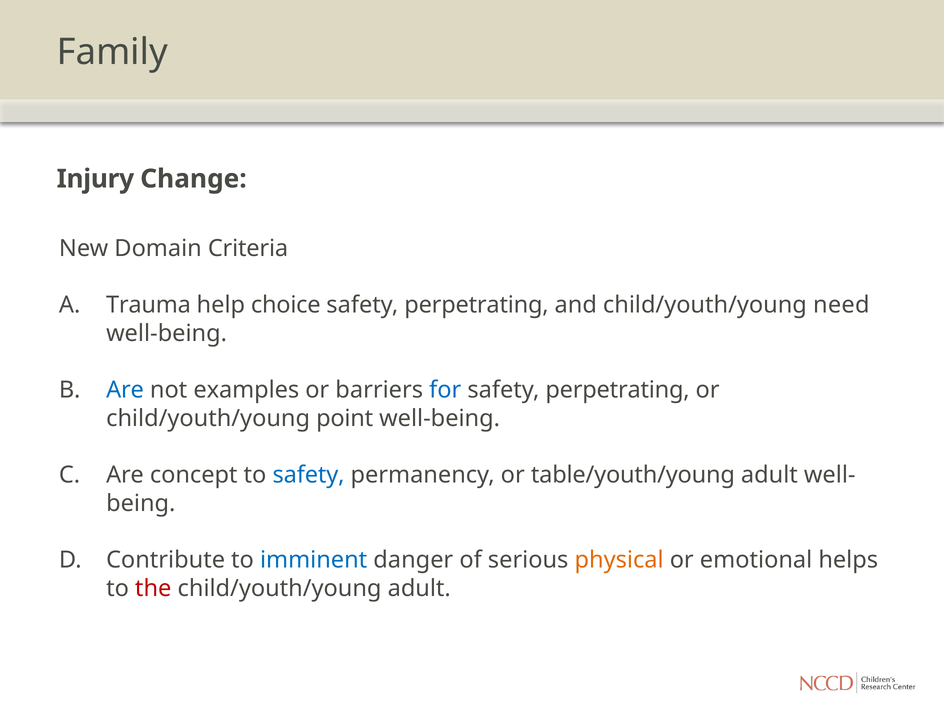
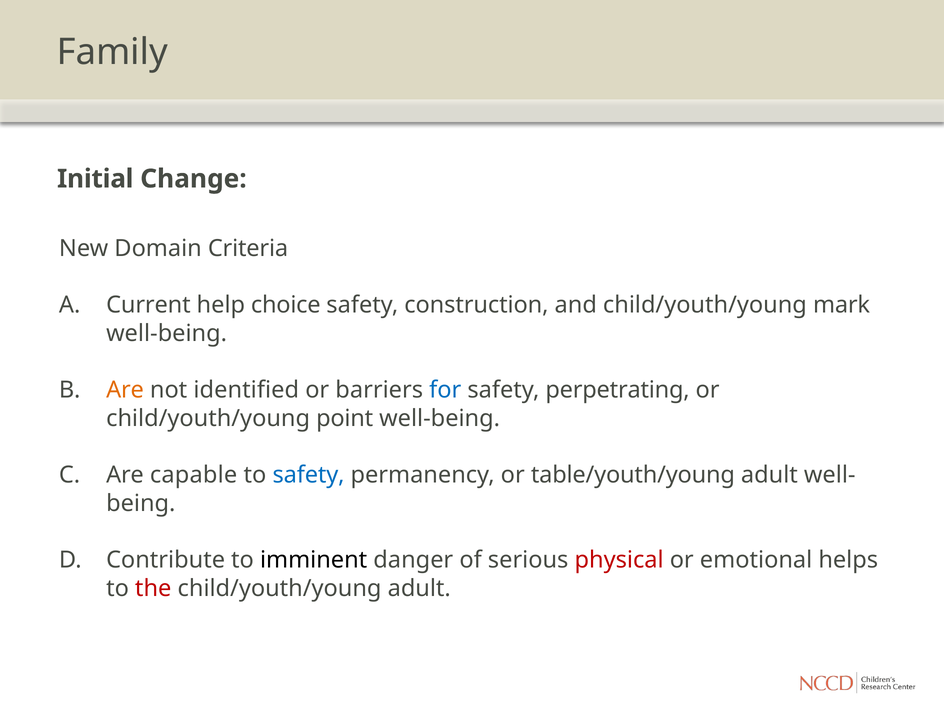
Injury: Injury -> Initial
Trauma: Trauma -> Current
perpetrating at (477, 305): perpetrating -> construction
need: need -> mark
Are at (125, 390) colour: blue -> orange
examples: examples -> identified
concept: concept -> capable
imminent colour: blue -> black
physical colour: orange -> red
